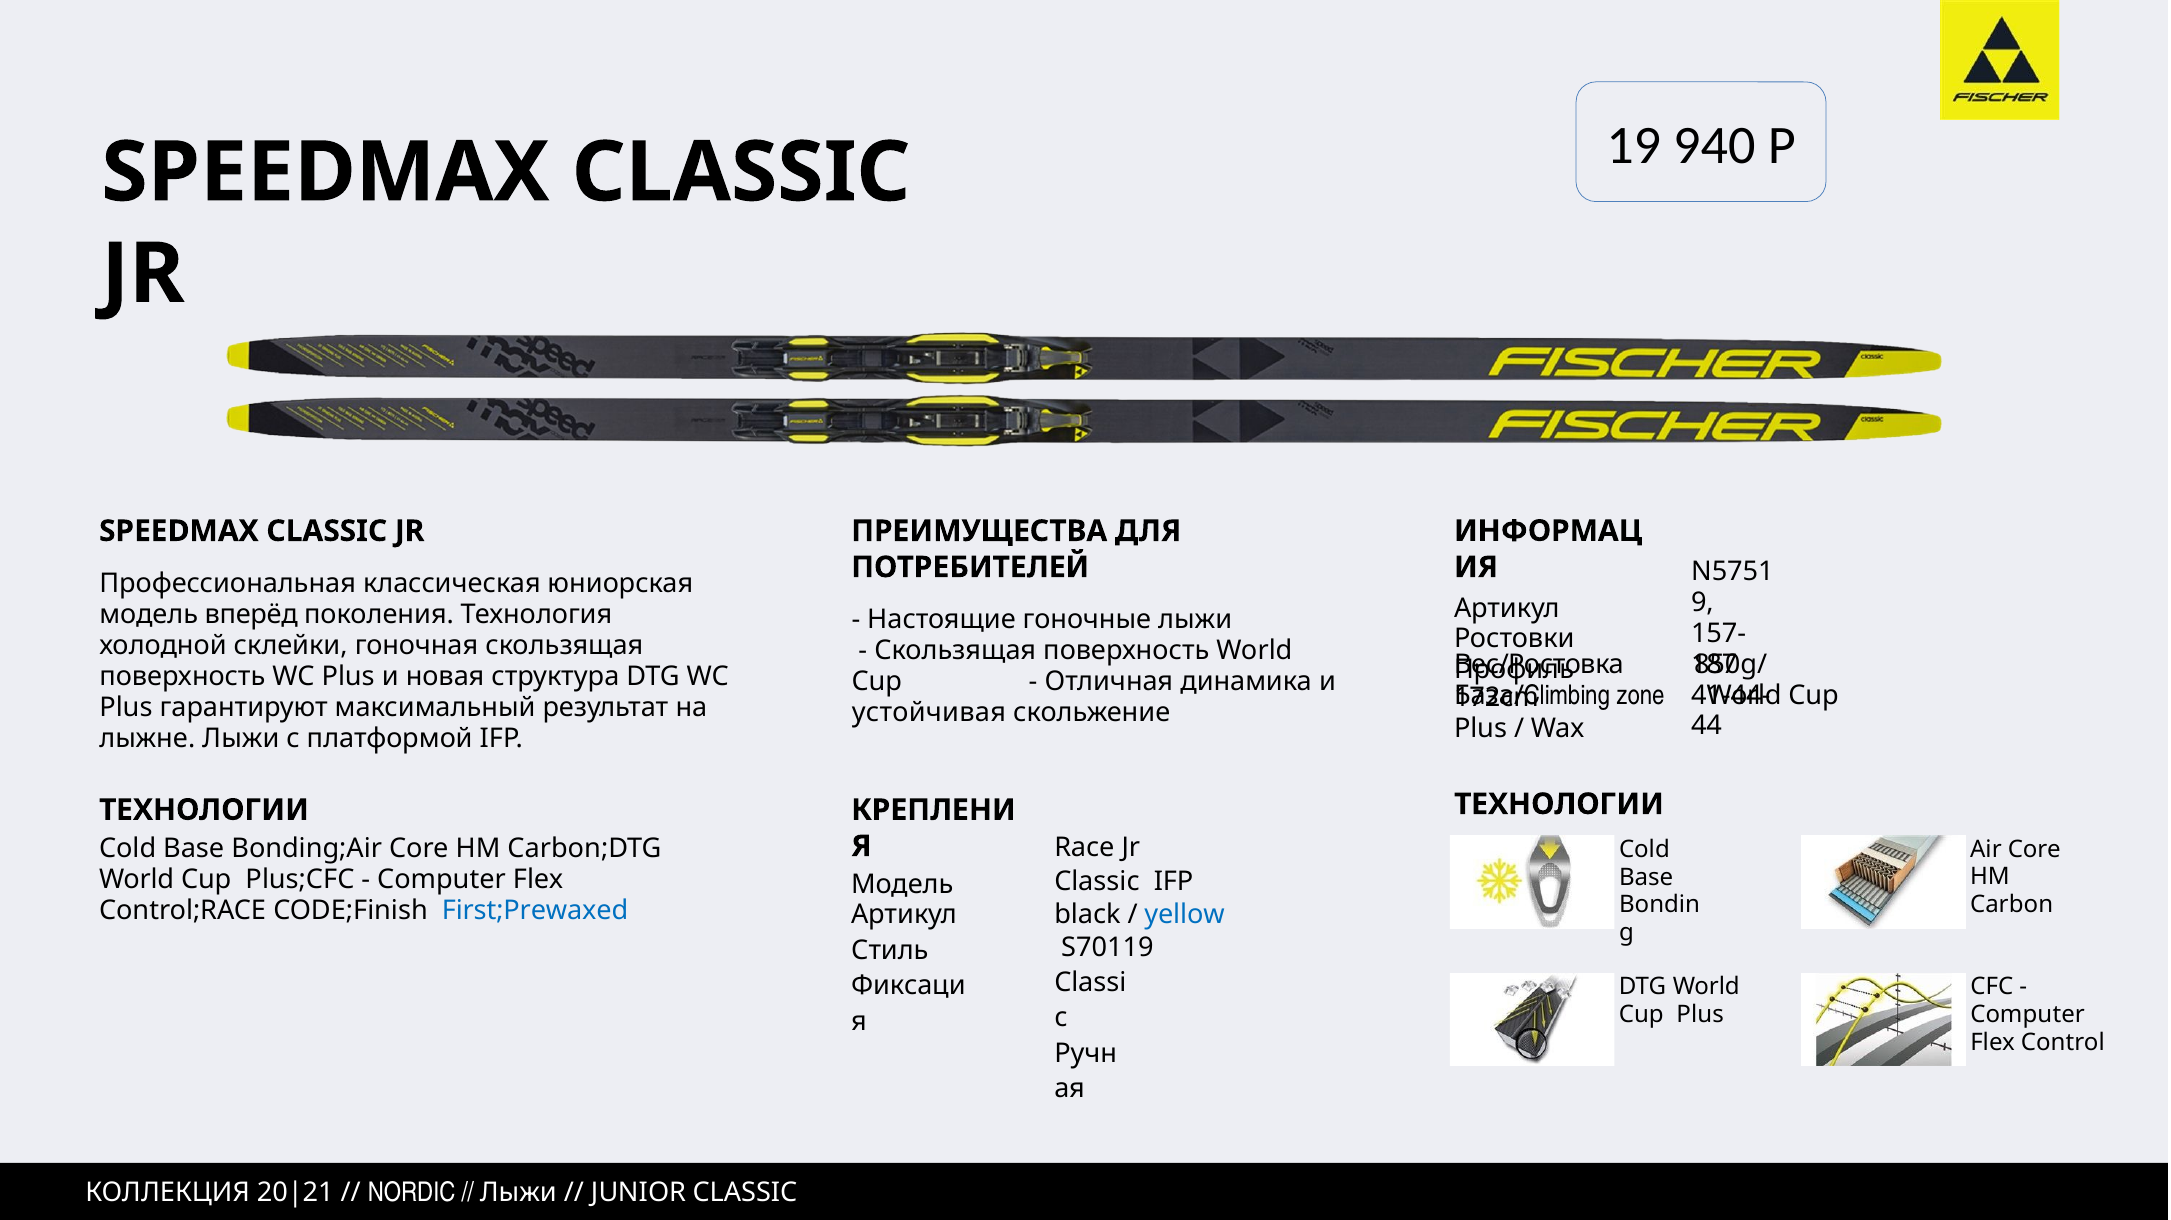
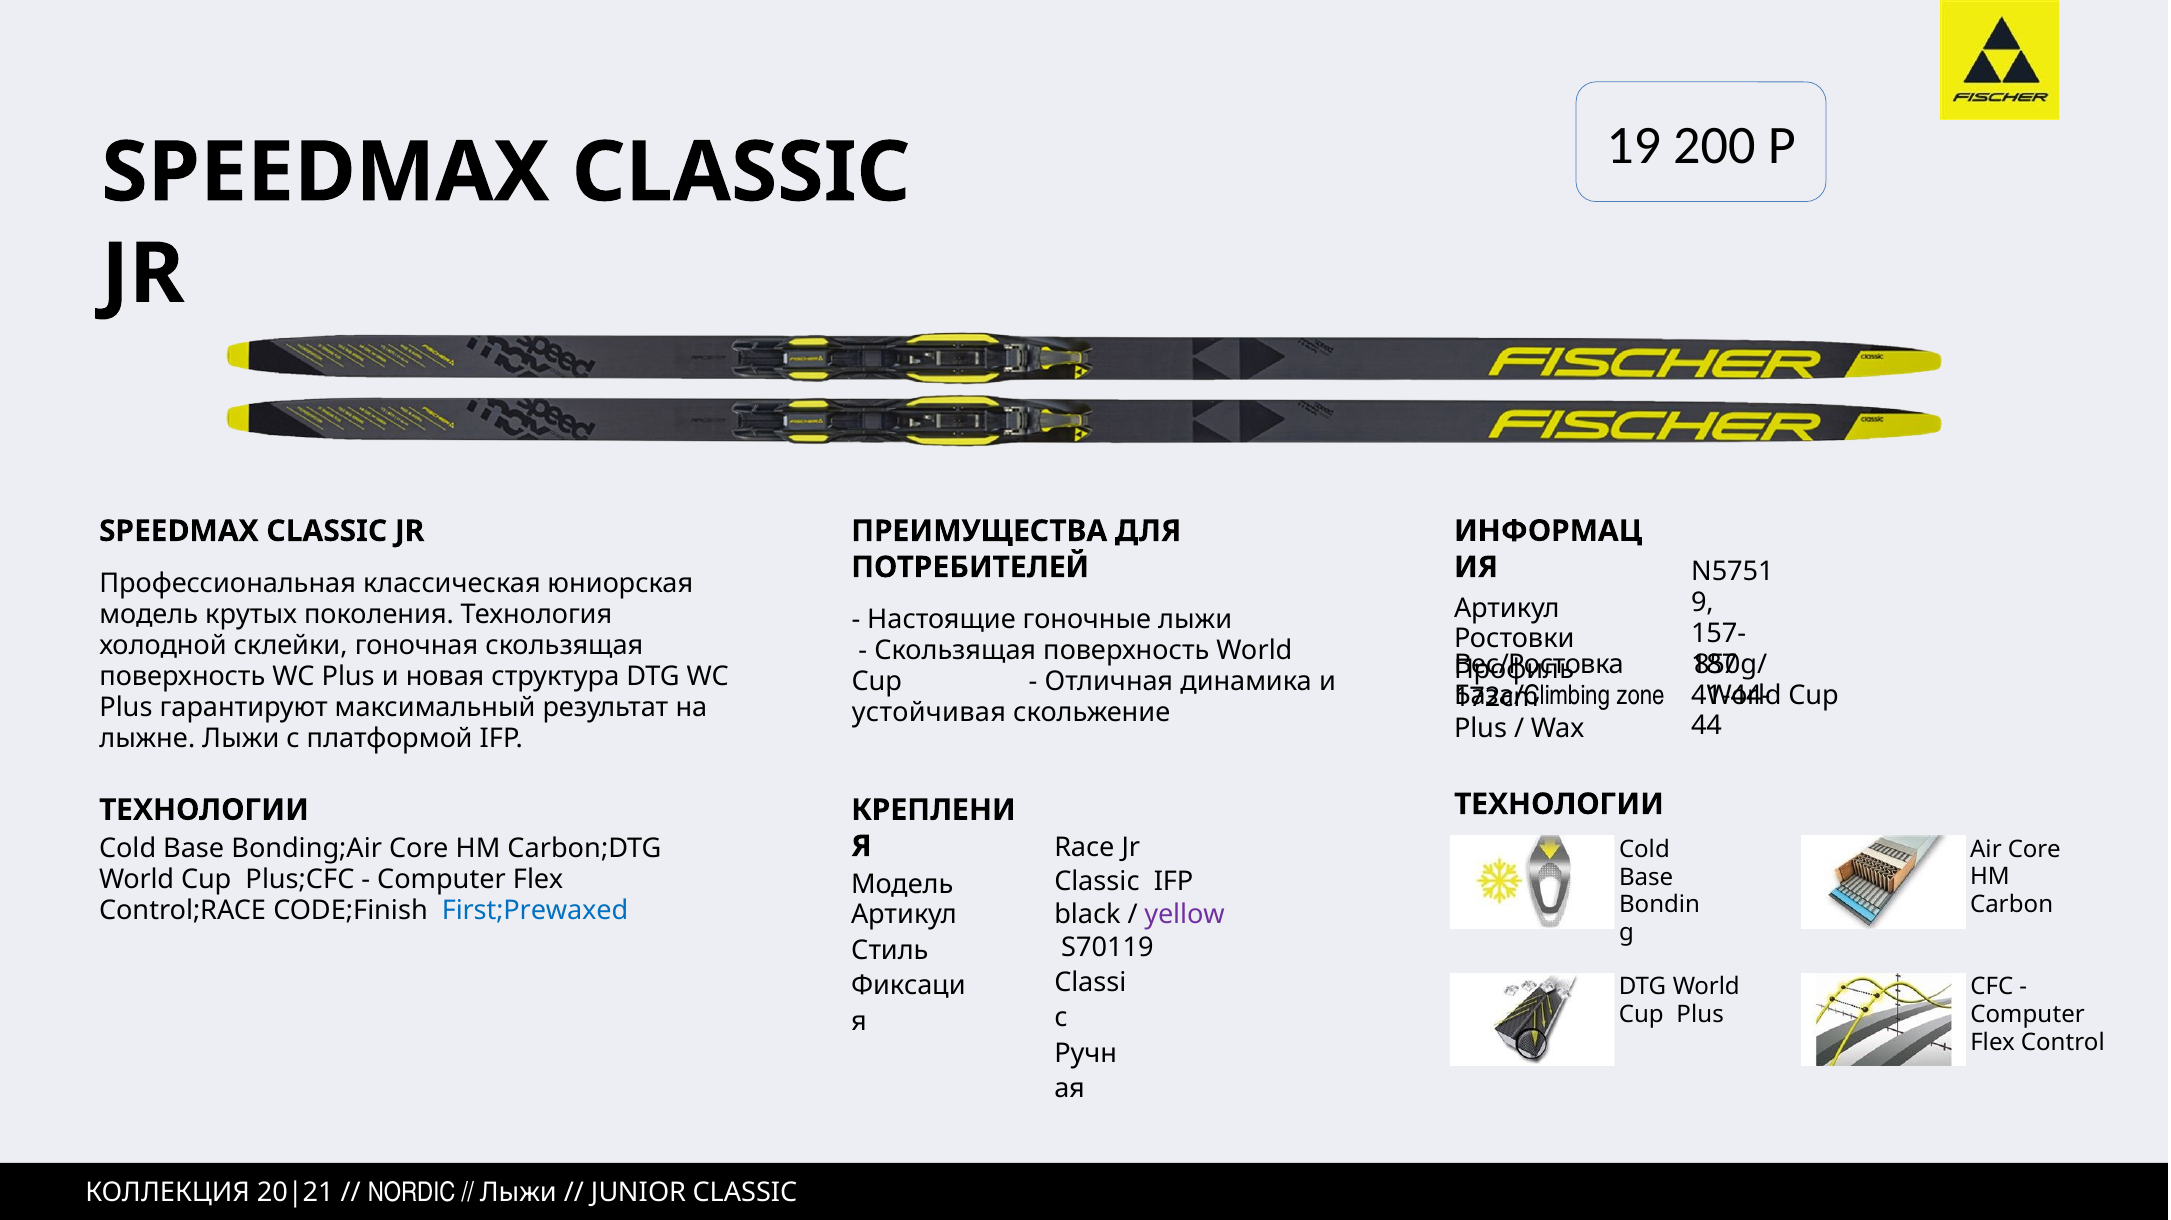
940: 940 -> 200
вперёд: вперёд -> крутых
yellow colour: blue -> purple
